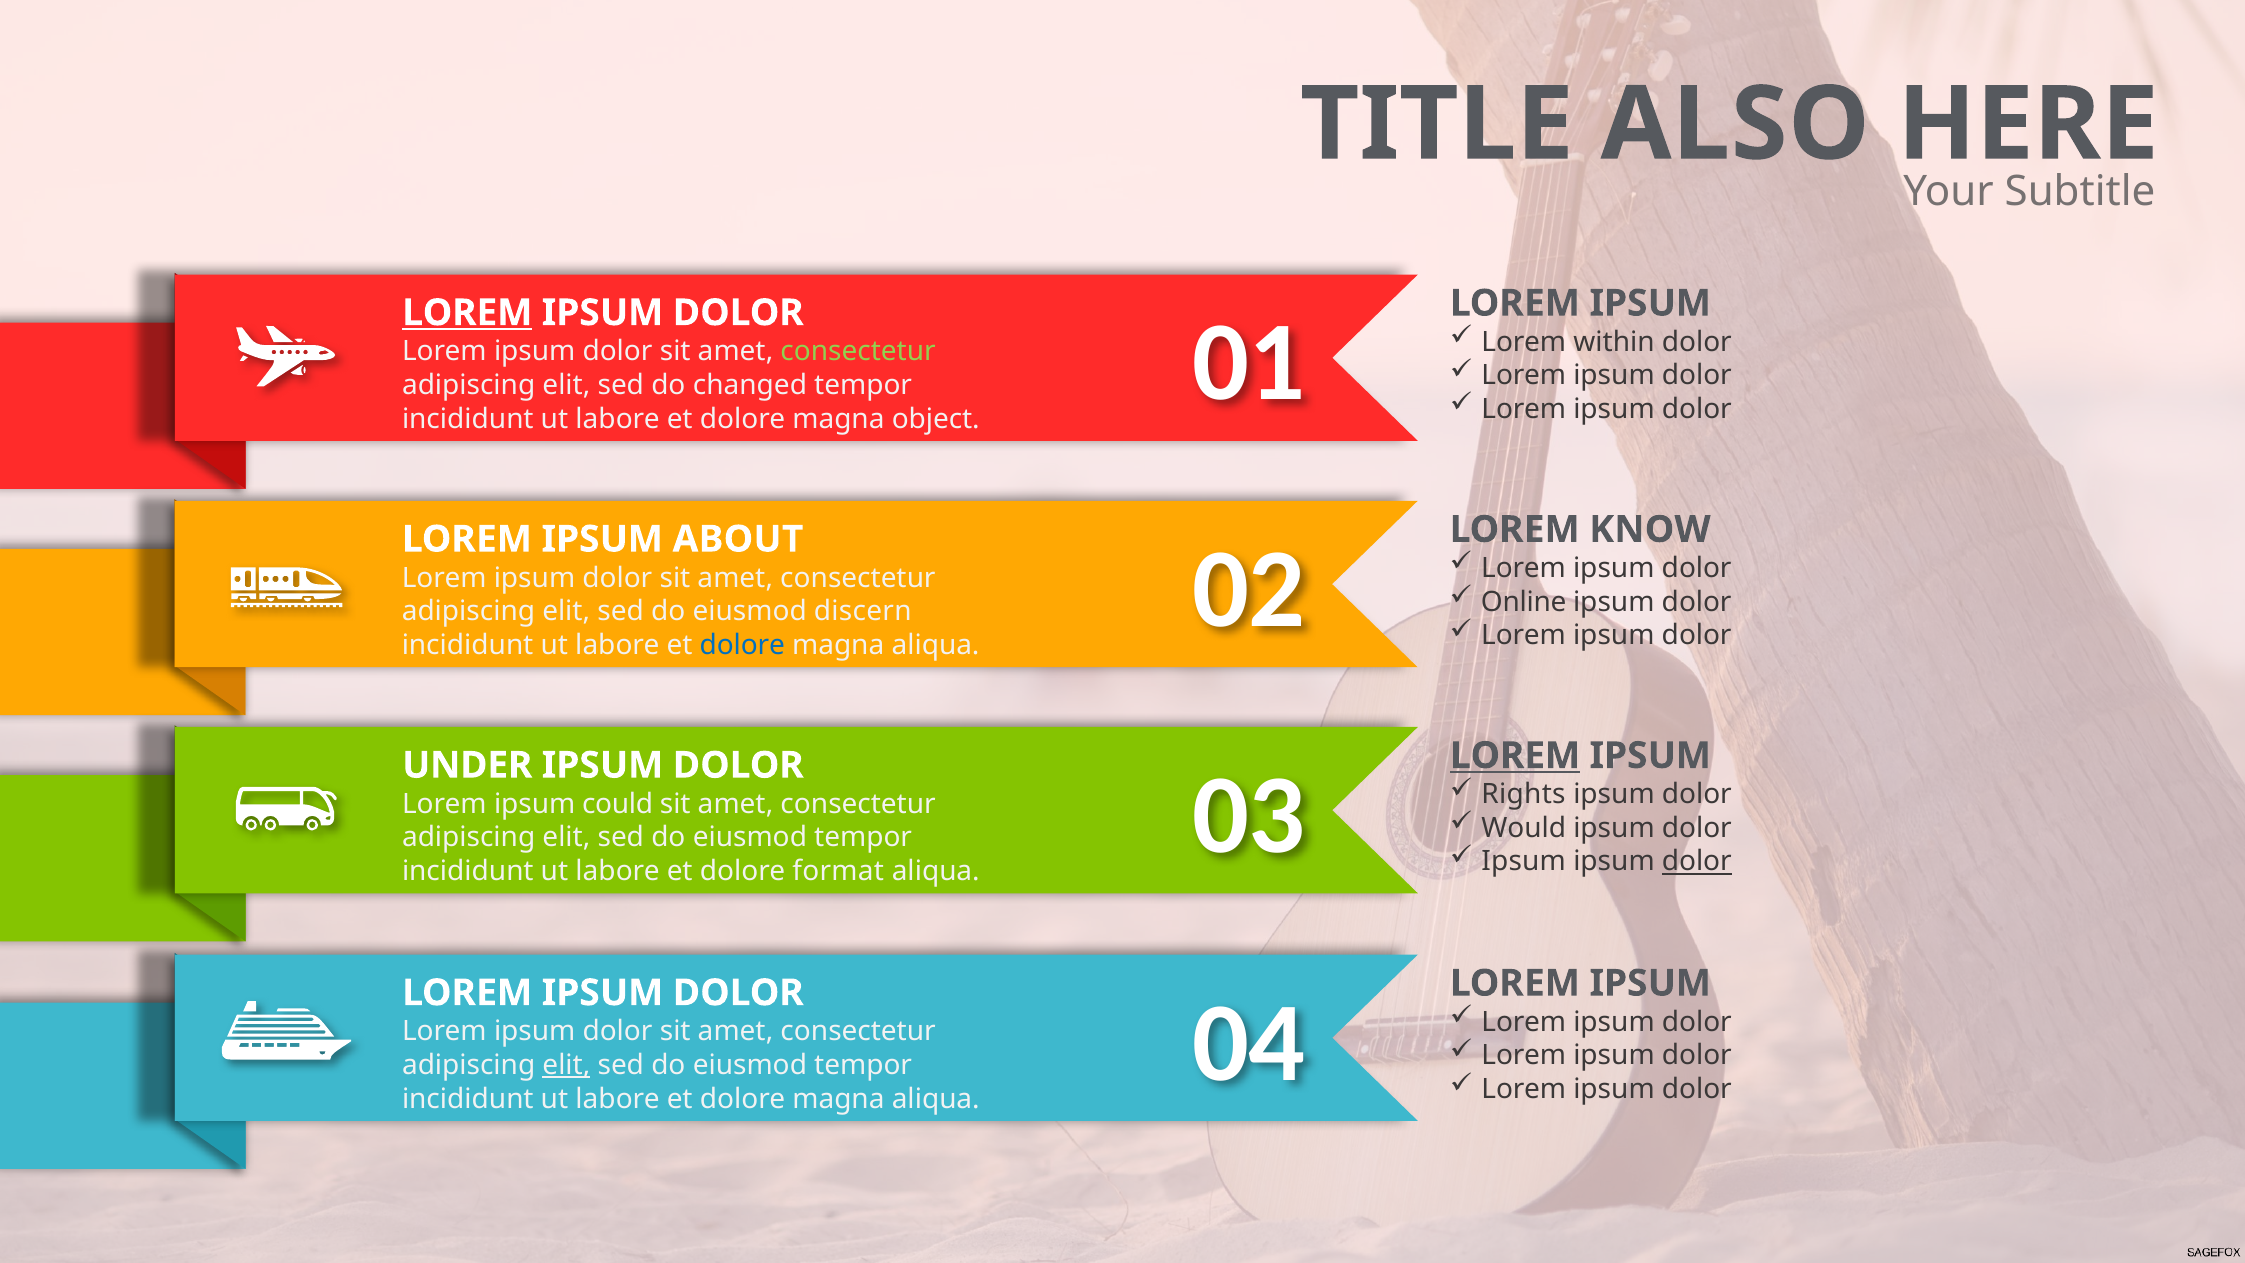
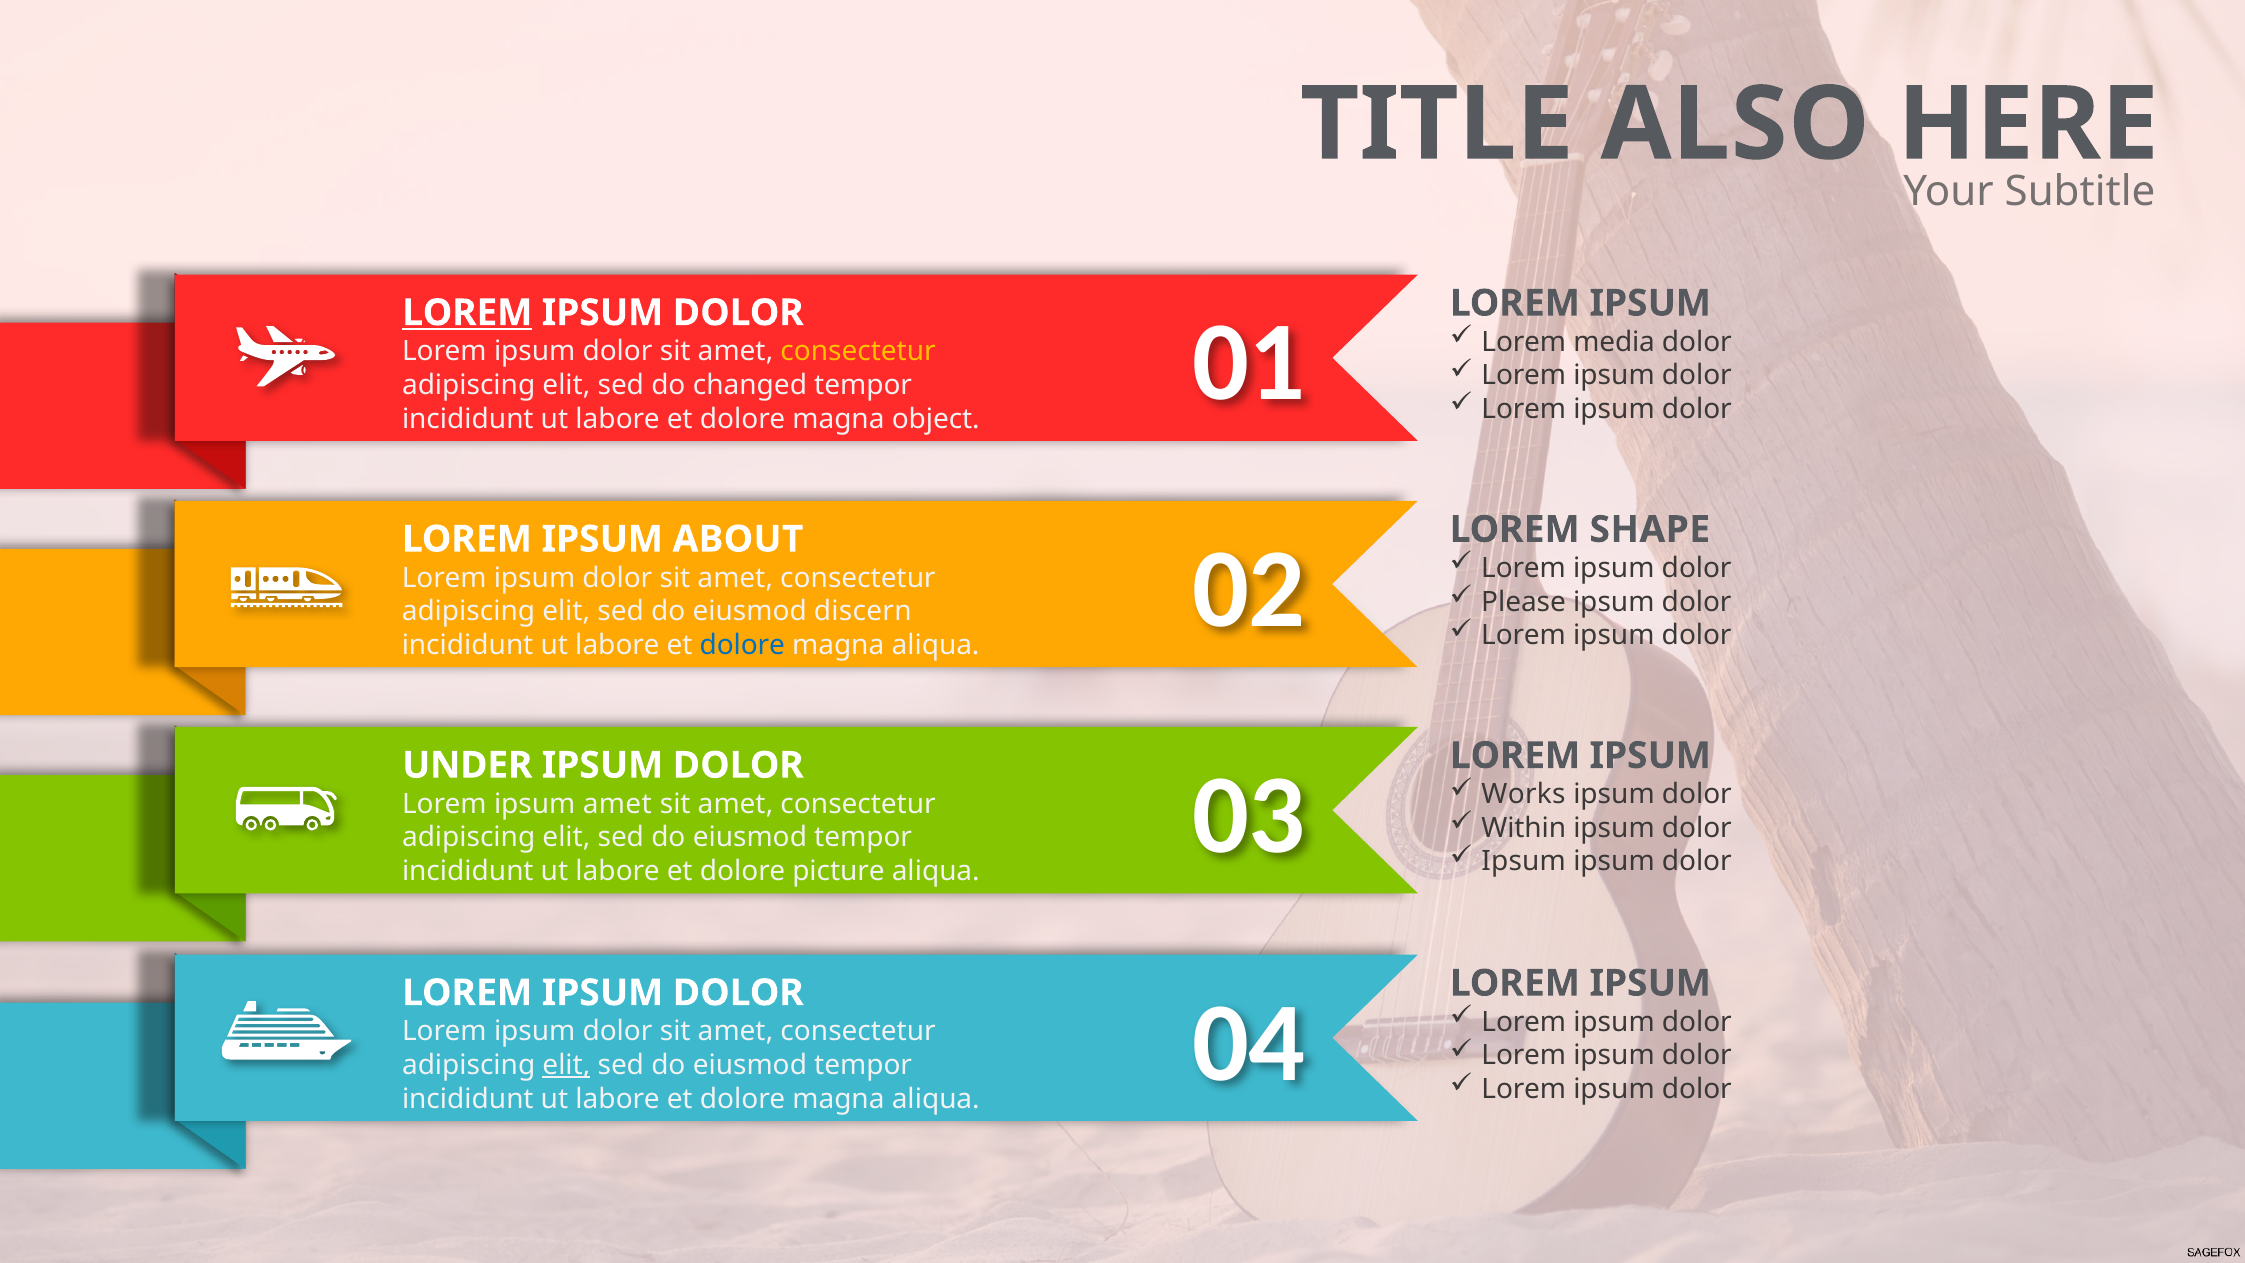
within: within -> media
consectetur at (858, 351) colour: light green -> yellow
KNOW: KNOW -> SHAPE
Online: Online -> Please
LOREM at (1515, 756) underline: present -> none
Rights: Rights -> Works
ipsum could: could -> amet
Would: Would -> Within
dolor at (1697, 862) underline: present -> none
format: format -> picture
